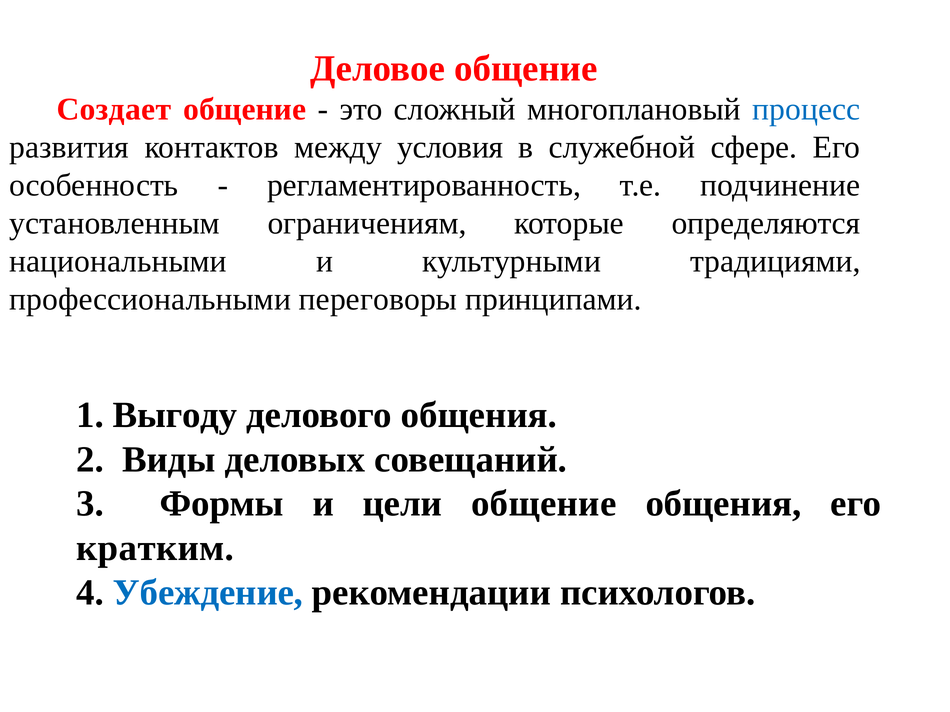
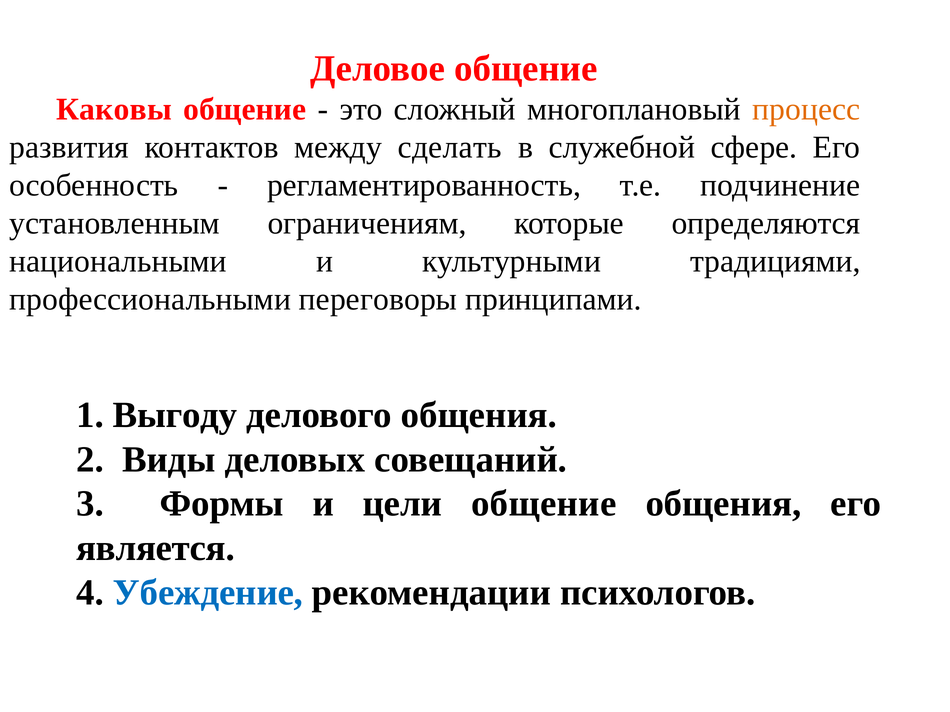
Создает: Создает -> Каковы
процесс colour: blue -> orange
условия: условия -> сделать
кратким: кратким -> является
